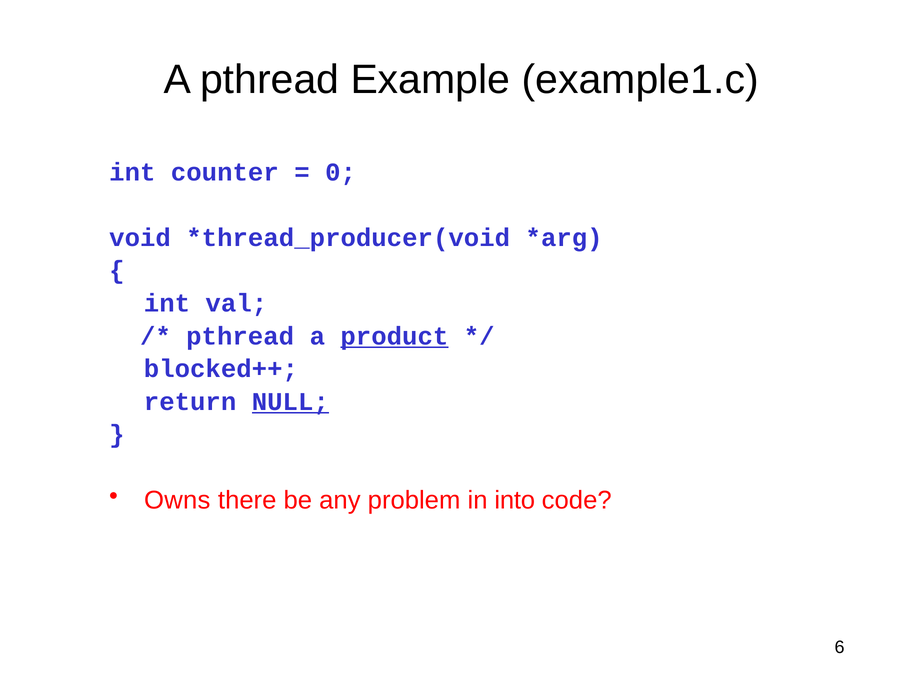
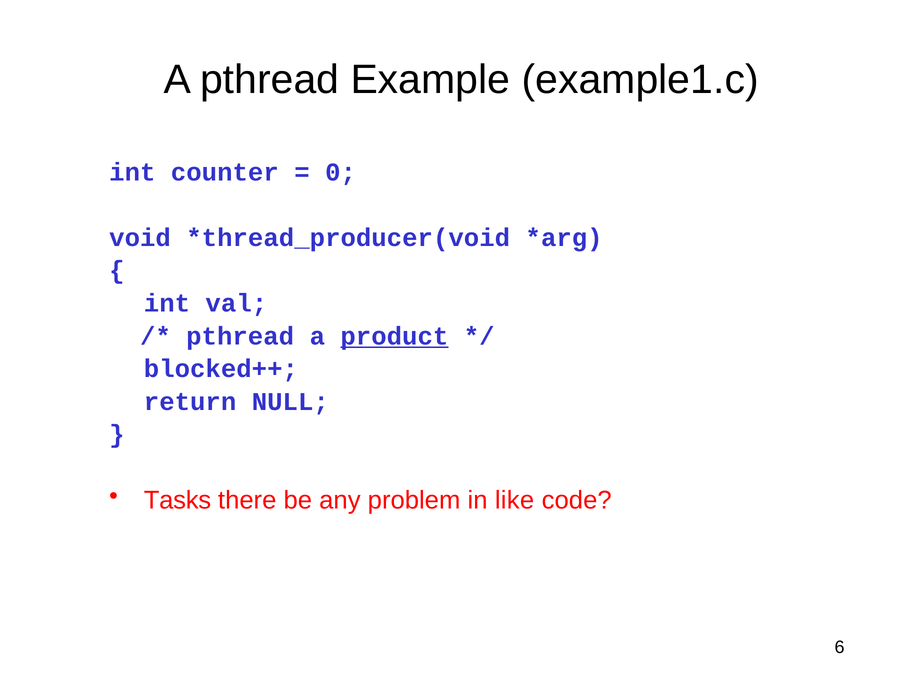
NULL underline: present -> none
Owns: Owns -> Tasks
into: into -> like
